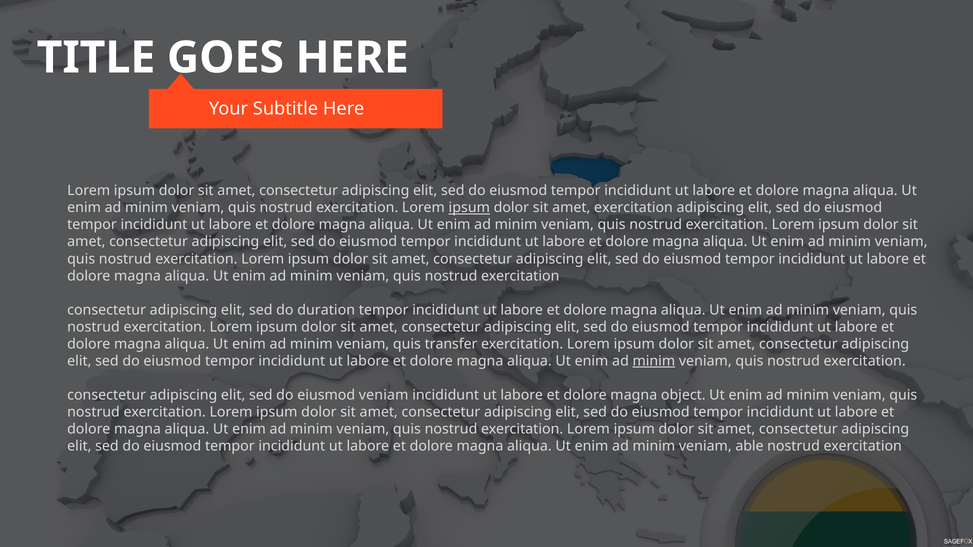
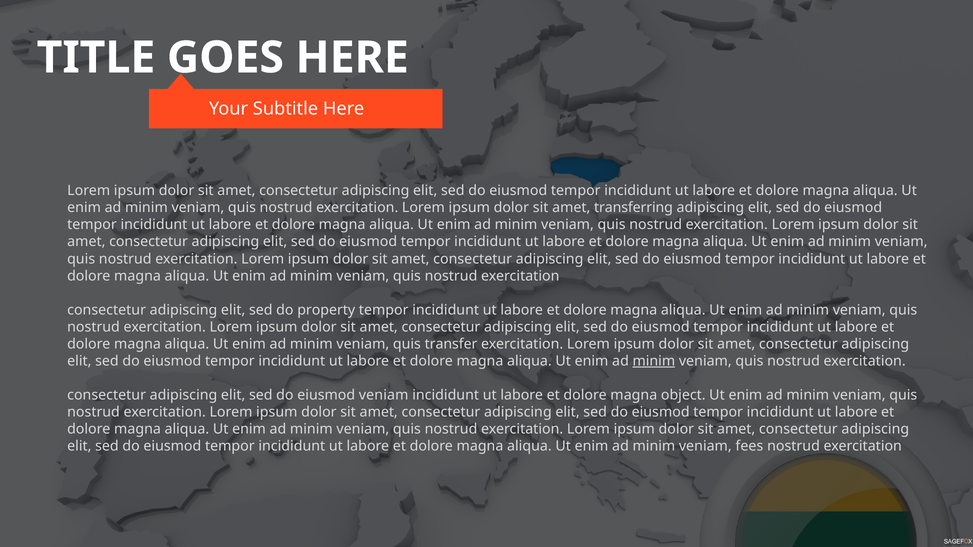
ipsum at (469, 208) underline: present -> none
amet exercitation: exercitation -> transferring
duration: duration -> property
able: able -> fees
